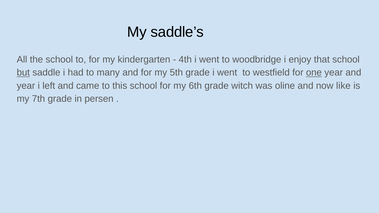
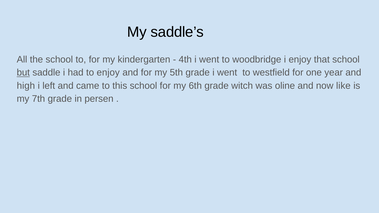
to many: many -> enjoy
one underline: present -> none
year at (26, 86): year -> high
